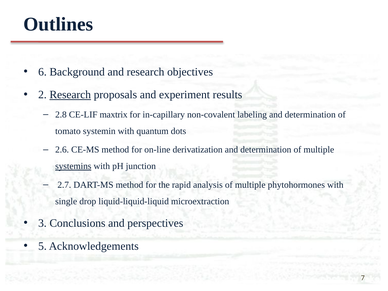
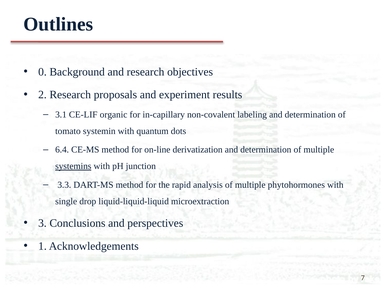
6: 6 -> 0
Research at (70, 95) underline: present -> none
2.8: 2.8 -> 3.1
maxtrix: maxtrix -> organic
2.6: 2.6 -> 6.4
2.7: 2.7 -> 3.3
5: 5 -> 1
